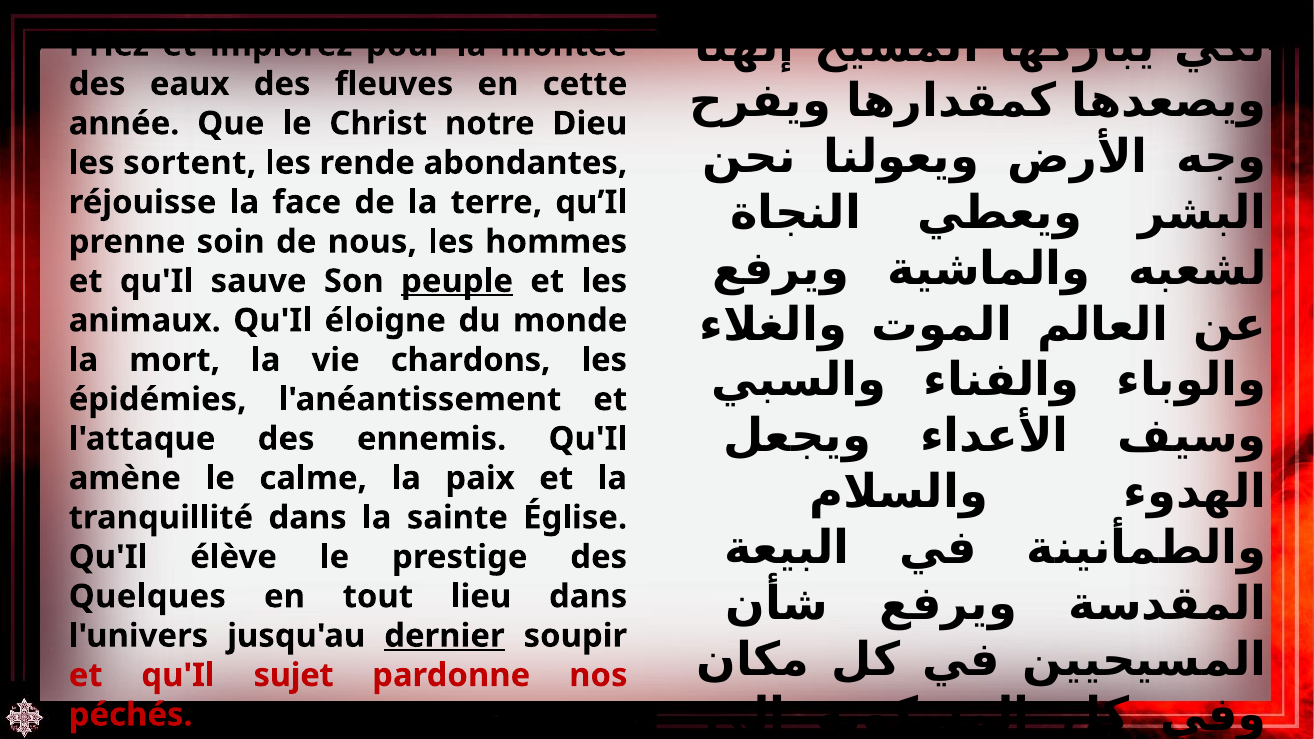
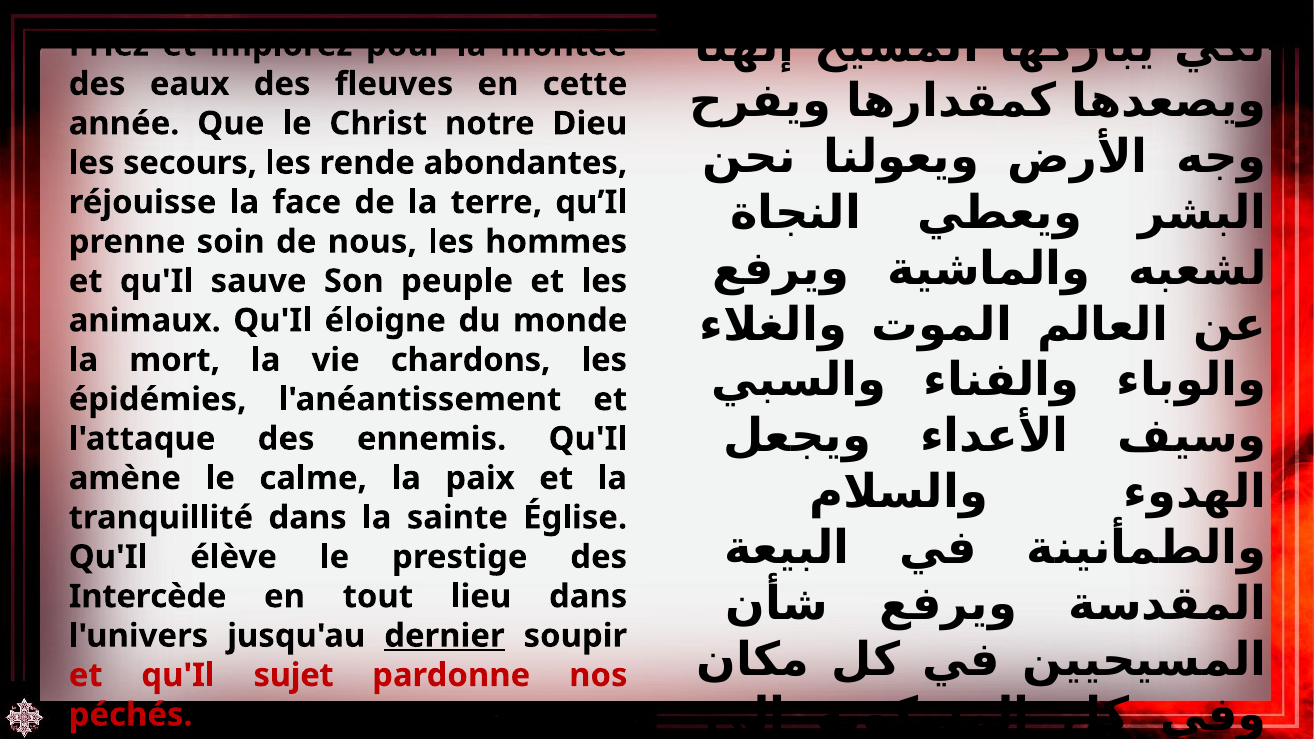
sortent: sortent -> secours
peuple underline: present -> none
Quelques: Quelques -> Intercède
